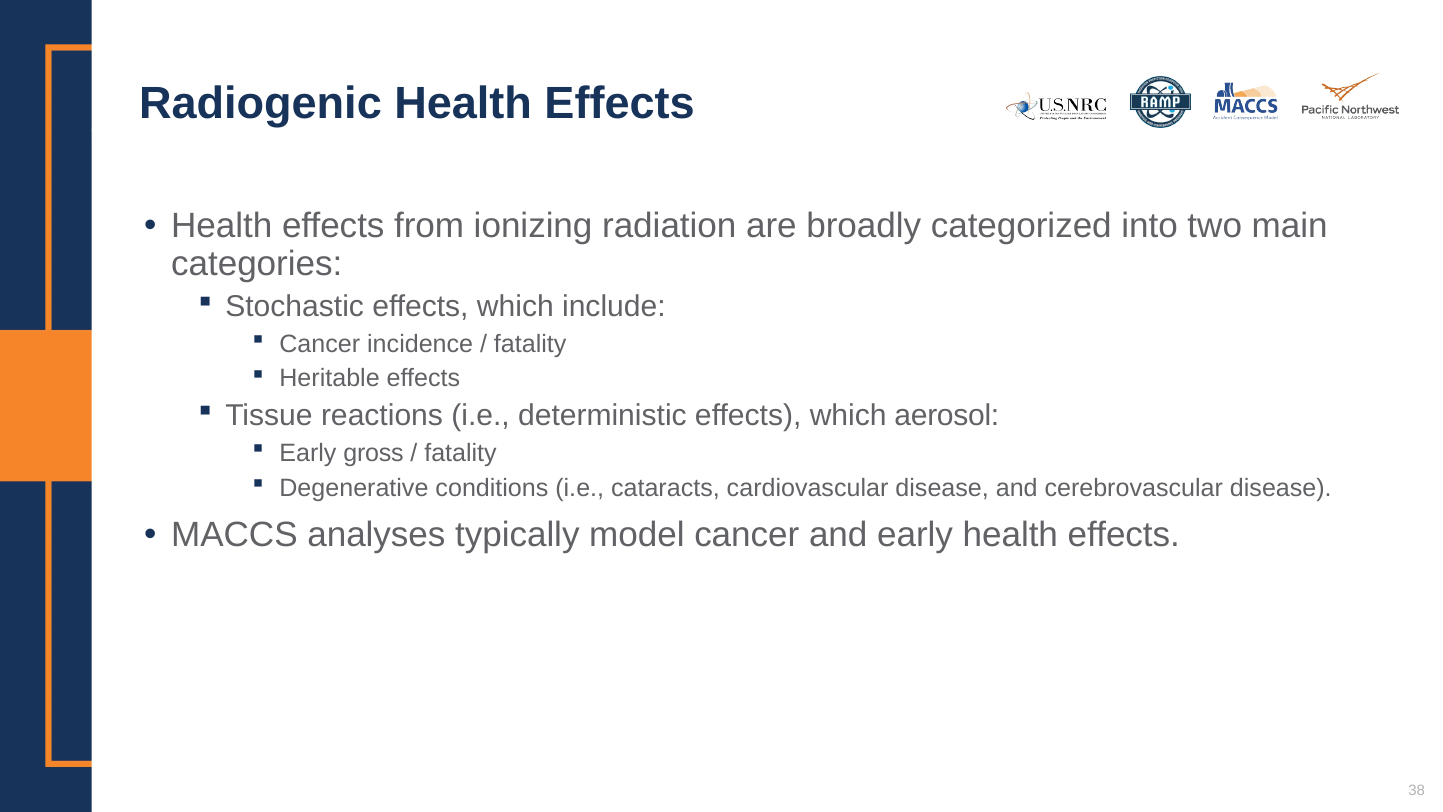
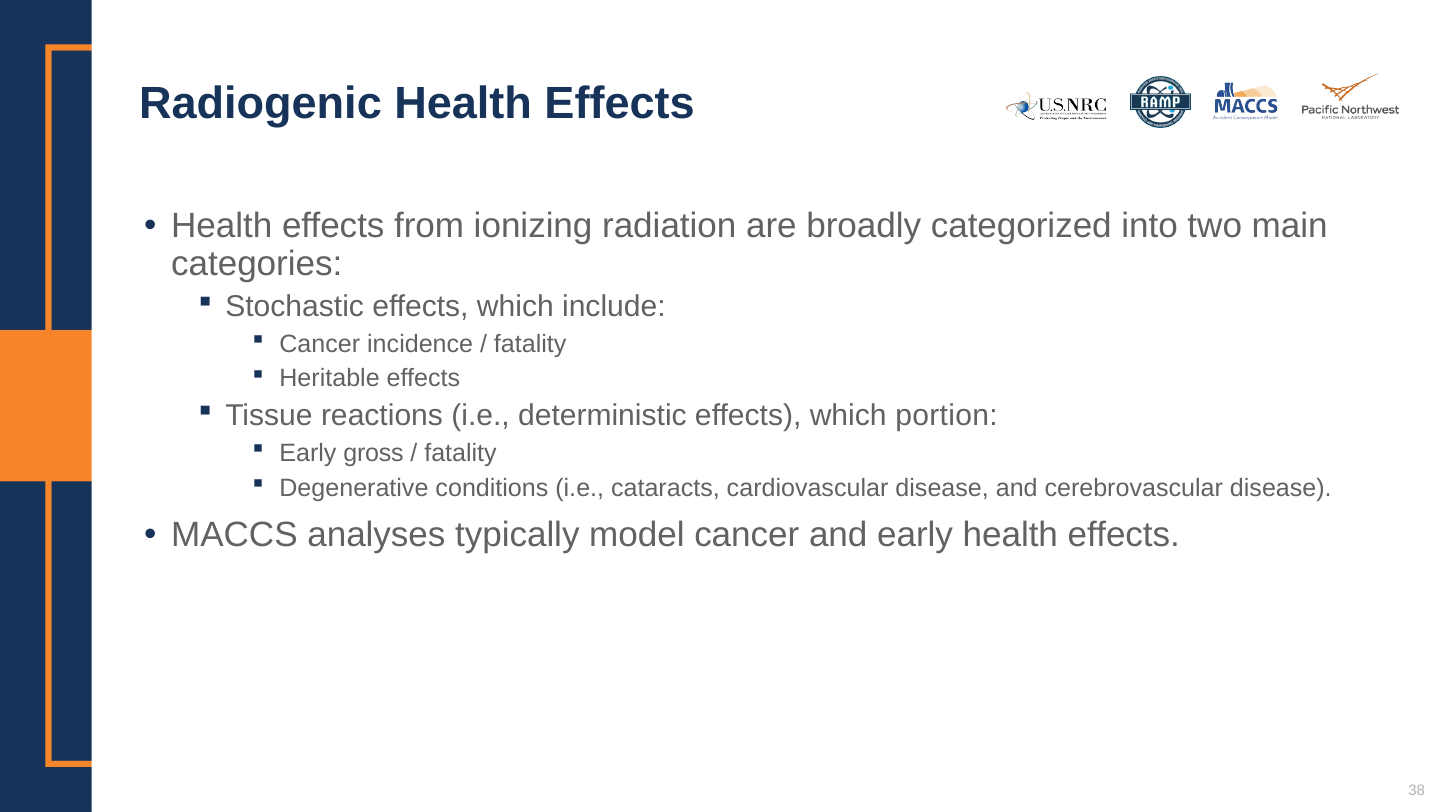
aerosol: aerosol -> portion
